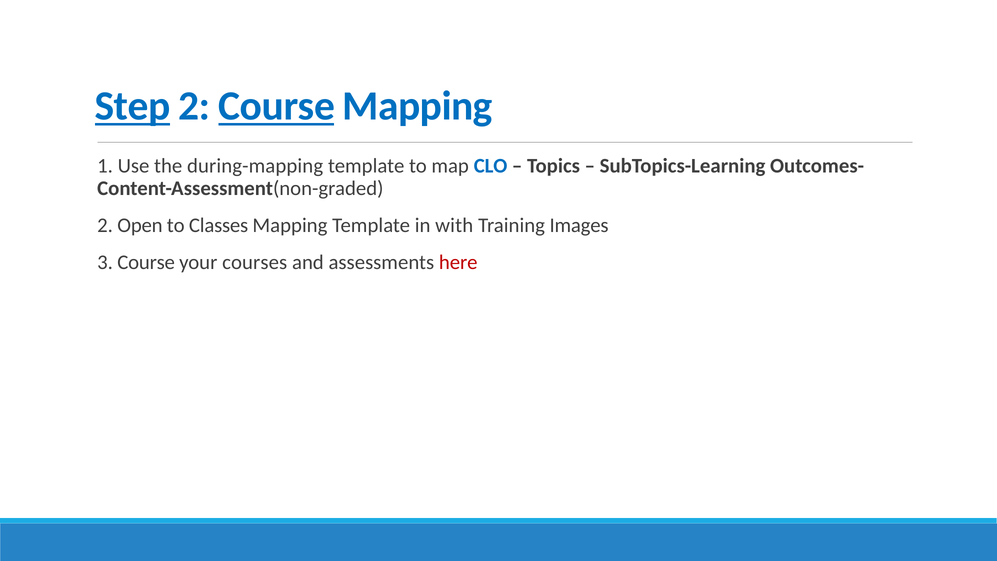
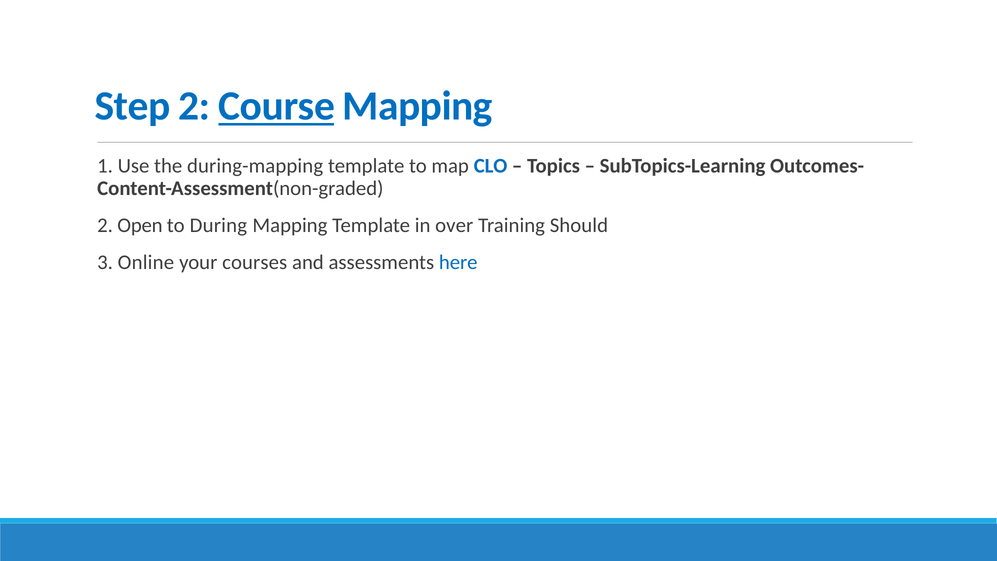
Step underline: present -> none
Classes: Classes -> During
with: with -> over
Images: Images -> Should
3 Course: Course -> Online
here colour: red -> blue
